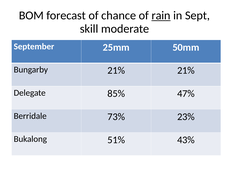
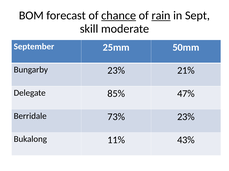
chance underline: none -> present
Bungarby 21%: 21% -> 23%
51%: 51% -> 11%
